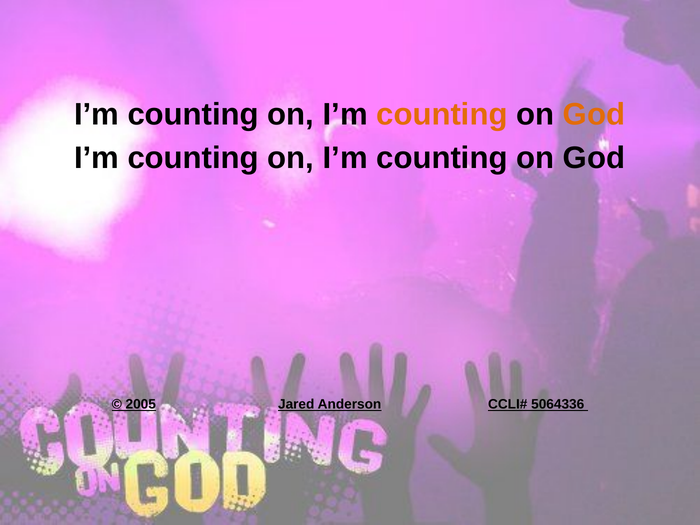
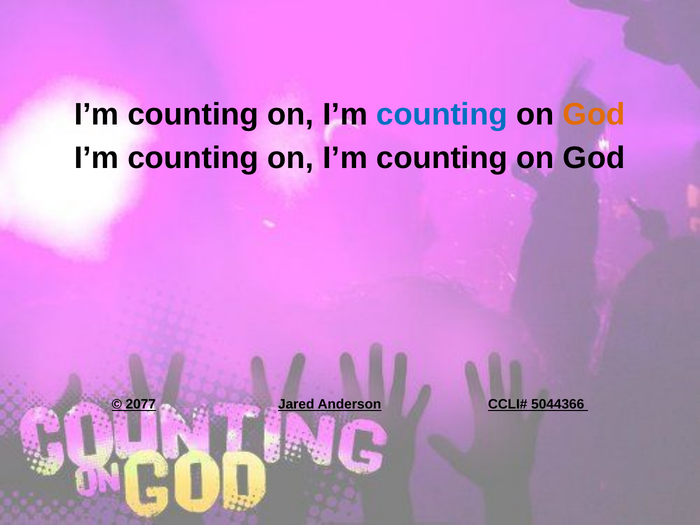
counting at (442, 115) colour: orange -> blue
2005: 2005 -> 2077
5064336: 5064336 -> 5044366
